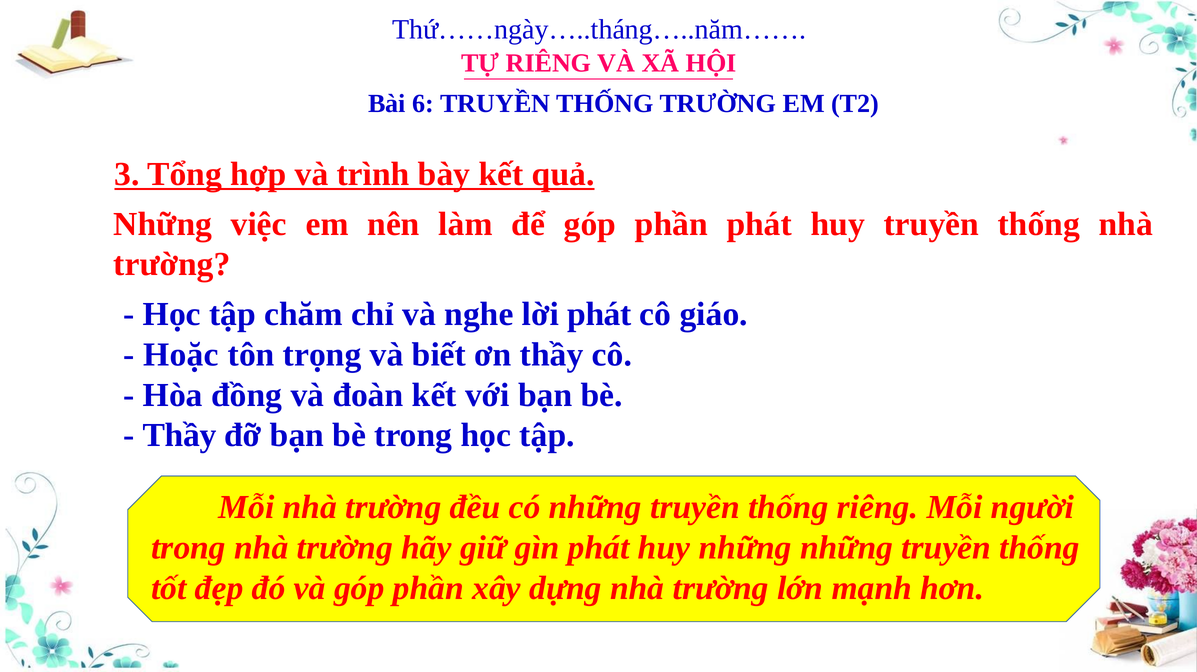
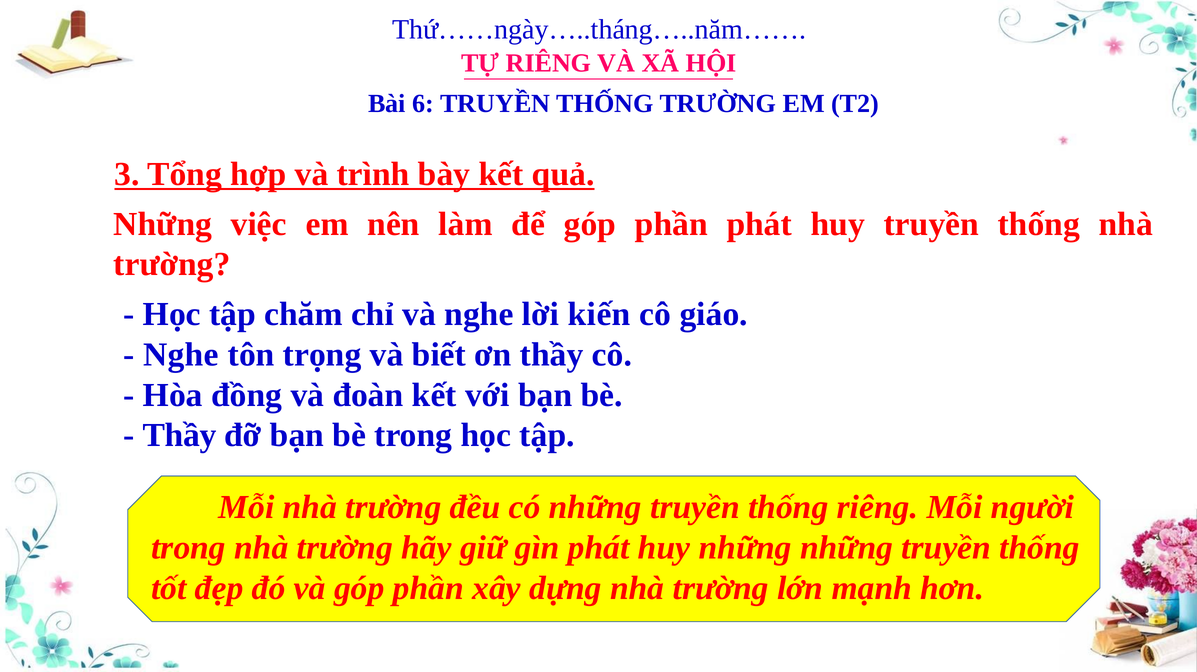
lời phát: phát -> kiến
Hoặc at (181, 355): Hoặc -> Nghe
